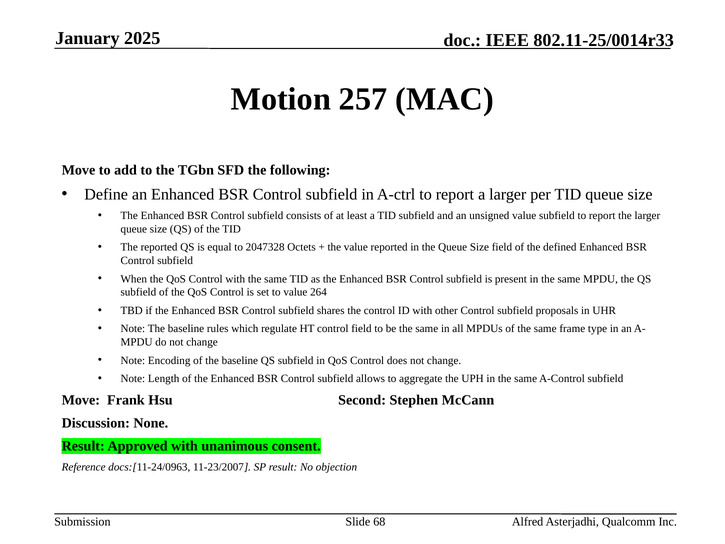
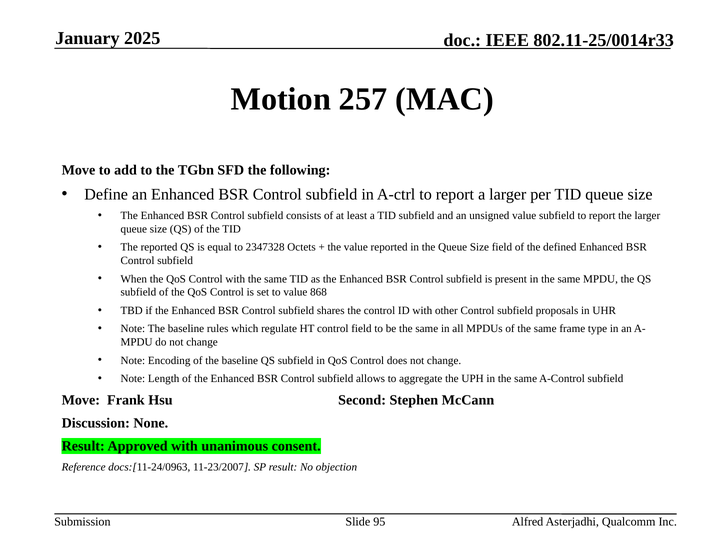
2047328: 2047328 -> 2347328
264: 264 -> 868
68: 68 -> 95
